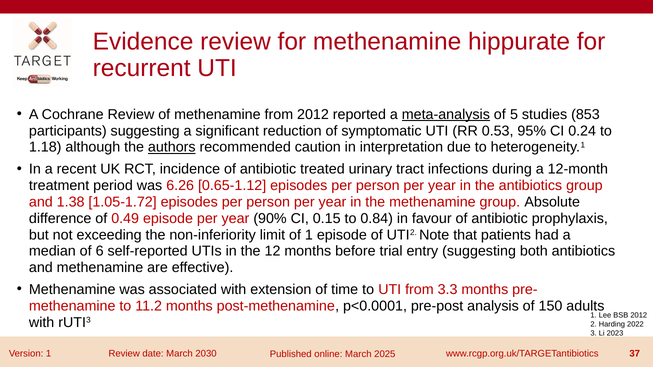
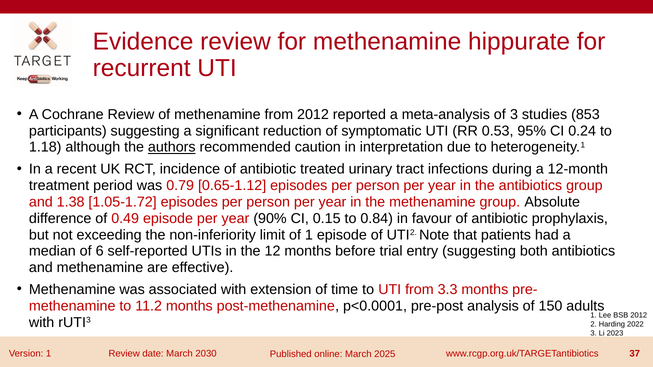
meta-analysis underline: present -> none
of 5: 5 -> 3
6.26: 6.26 -> 0.79
